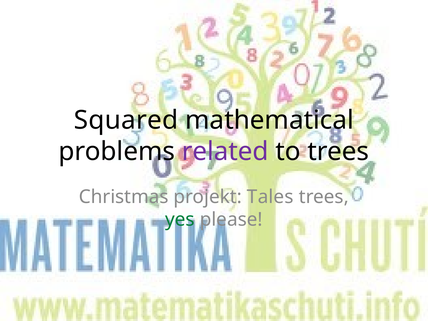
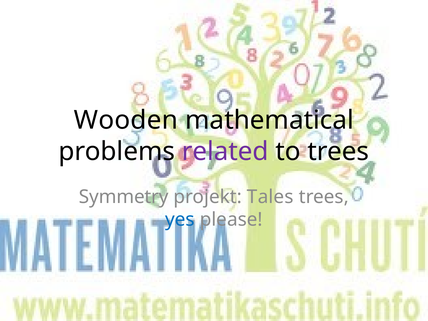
Squared: Squared -> Wooden
Christmas: Christmas -> Symmetry
yes colour: green -> blue
